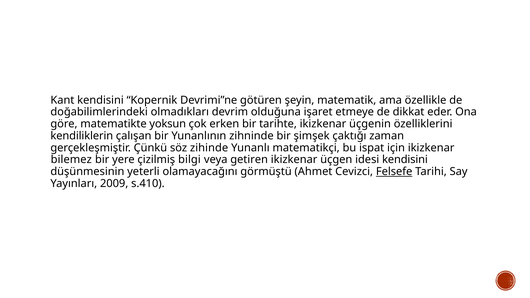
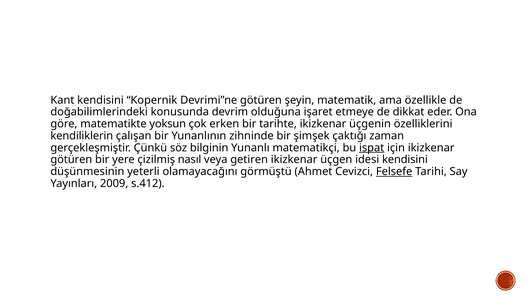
olmadıkları: olmadıkları -> konusunda
zihinde: zihinde -> bilginin
ispat underline: none -> present
bilemez at (71, 160): bilemez -> götüren
bilgi: bilgi -> nasıl
s.410: s.410 -> s.412
